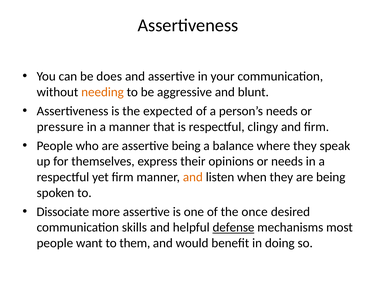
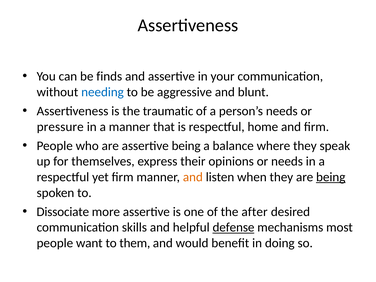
does: does -> finds
needing colour: orange -> blue
expected: expected -> traumatic
clingy: clingy -> home
being at (331, 177) underline: none -> present
once: once -> after
